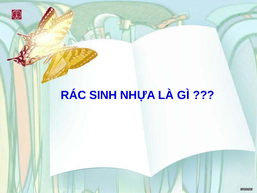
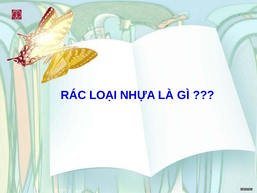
SINH: SINH -> LOẠI
